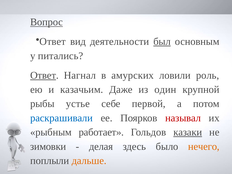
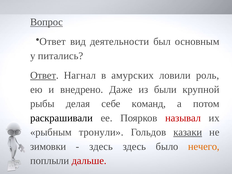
был underline: present -> none
казачьим: казачьим -> внедрено
один: один -> были
устье: устье -> делая
первой: первой -> команд
раскрашивали colour: blue -> black
работает: работает -> тронули
делая at (101, 146): делая -> здесь
дальше colour: orange -> red
